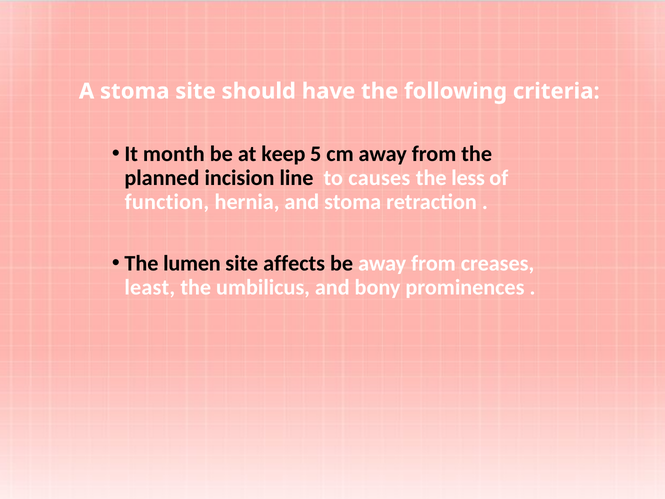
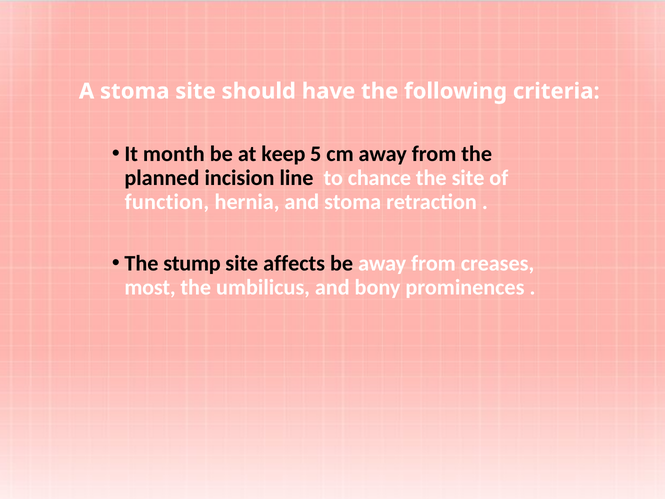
causes: causes -> chance
the less: less -> site
lumen: lumen -> stump
least: least -> most
